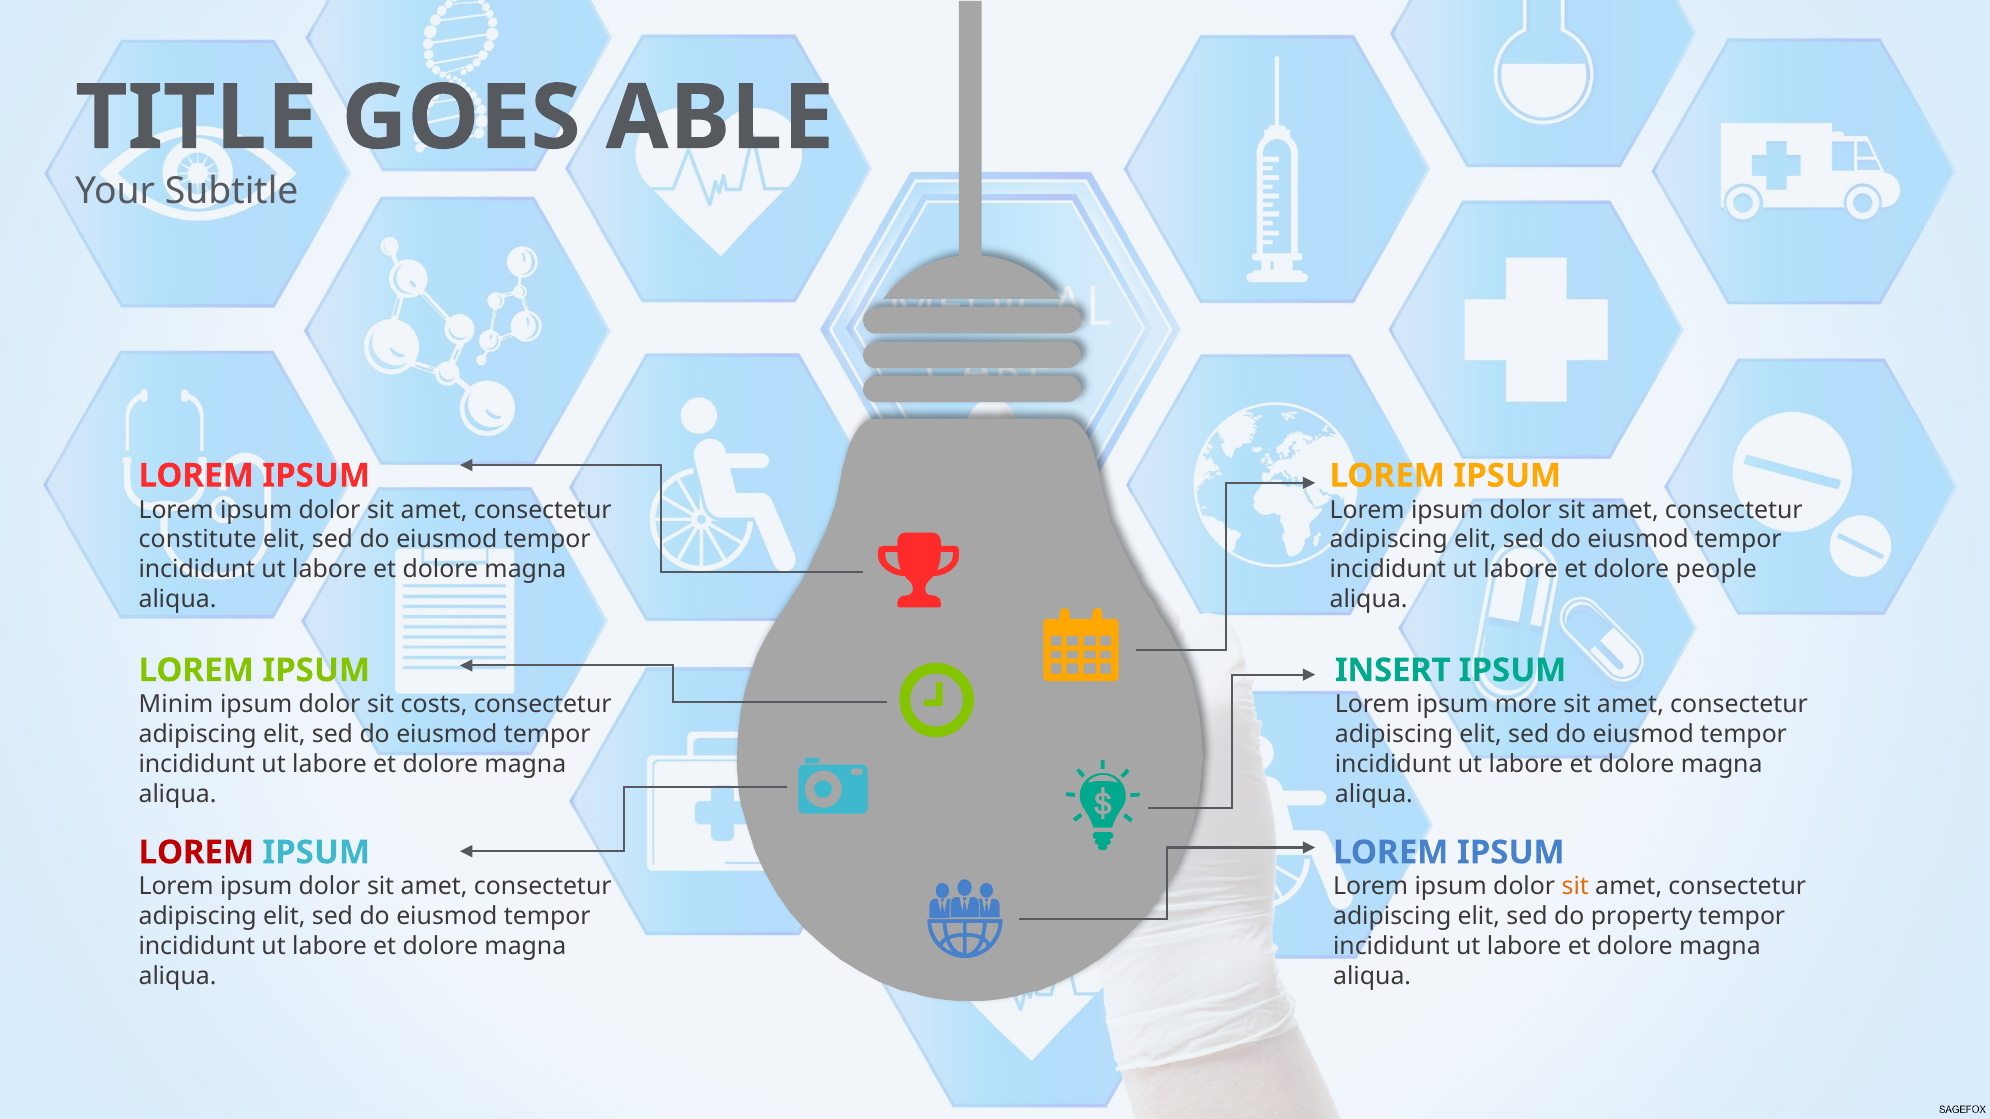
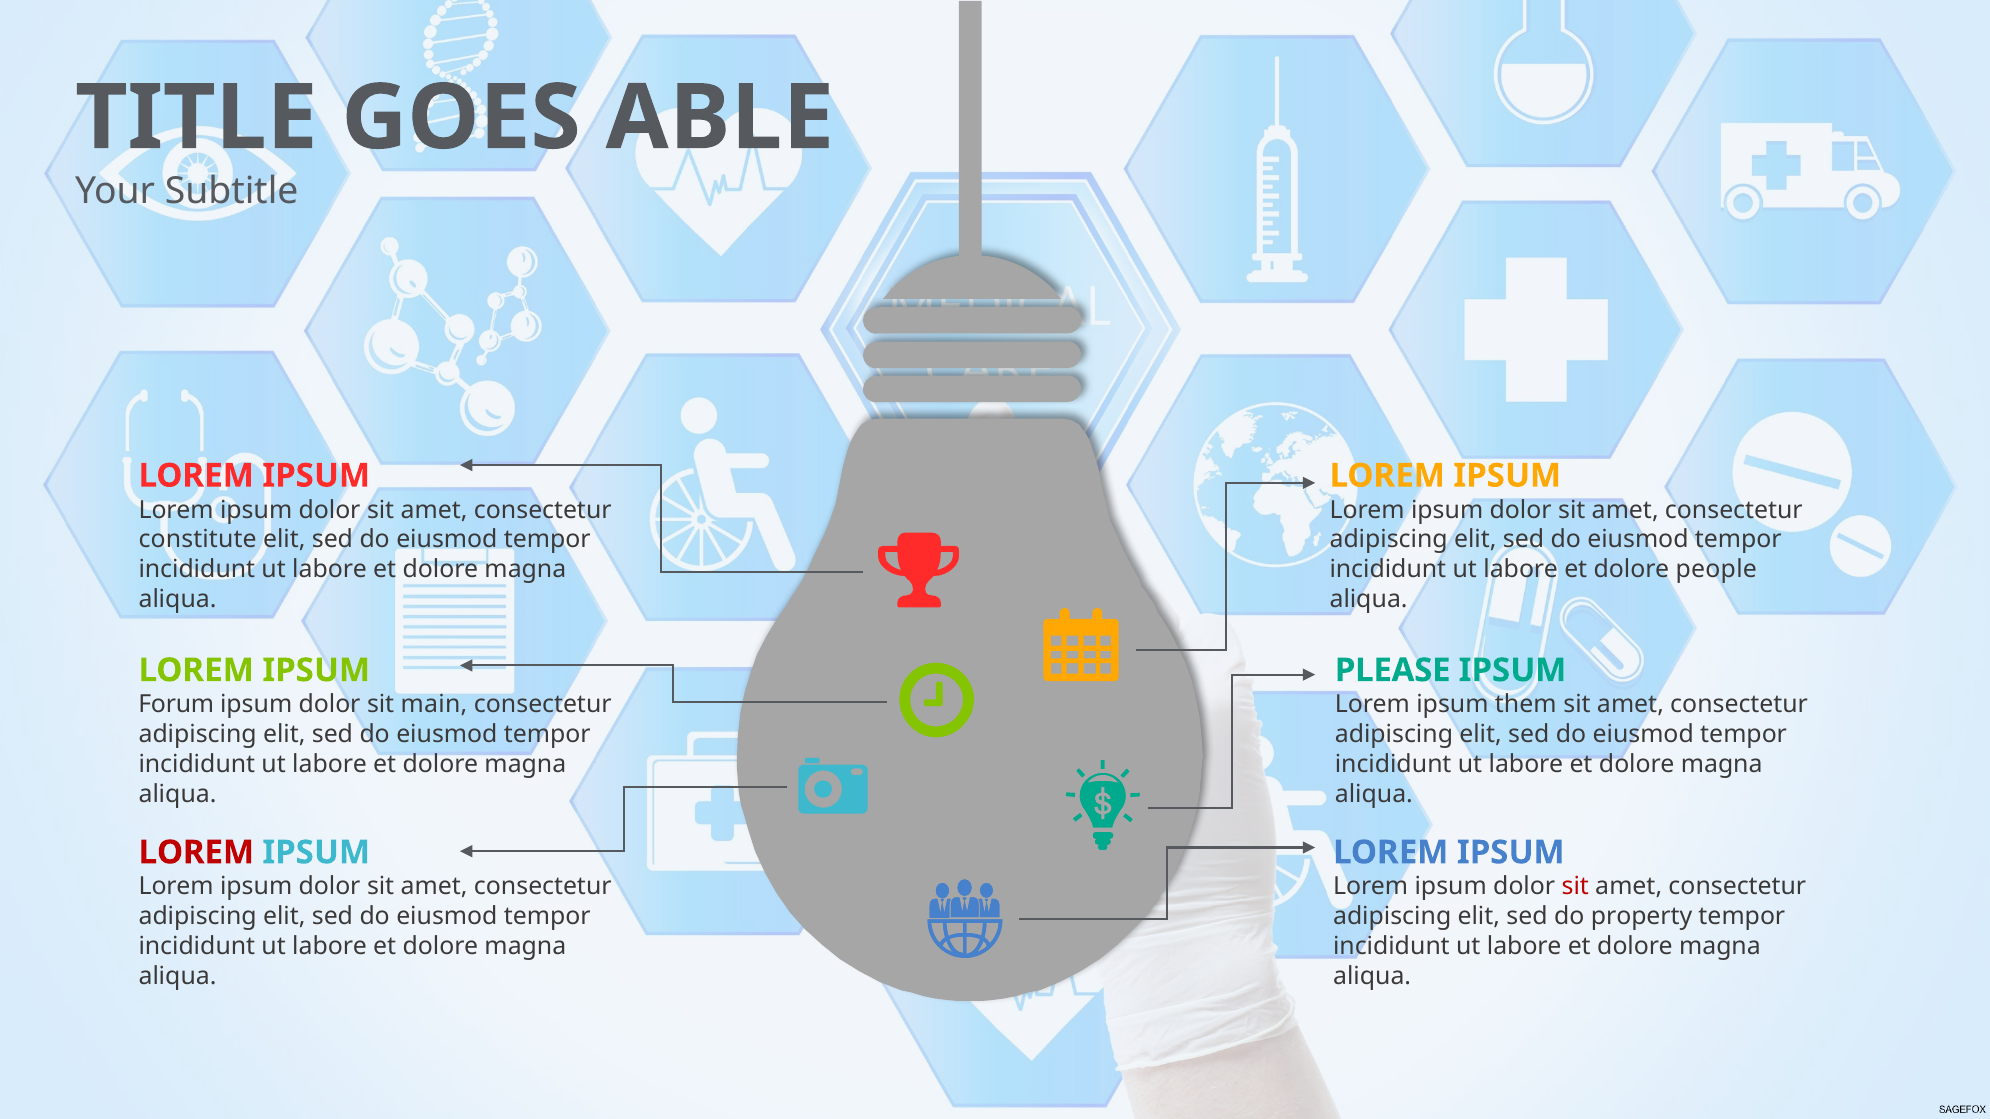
INSERT: INSERT -> PLEASE
Minim: Minim -> Forum
costs: costs -> main
more: more -> them
sit at (1575, 887) colour: orange -> red
